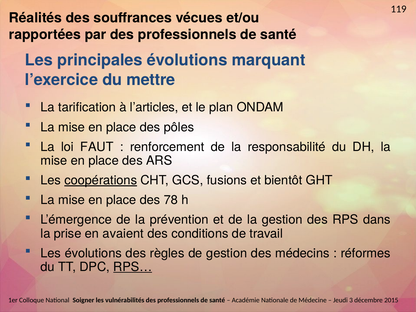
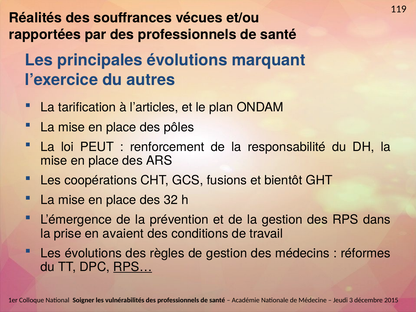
mettre: mettre -> autres
FAUT: FAUT -> PEUT
coopérations underline: present -> none
78: 78 -> 32
